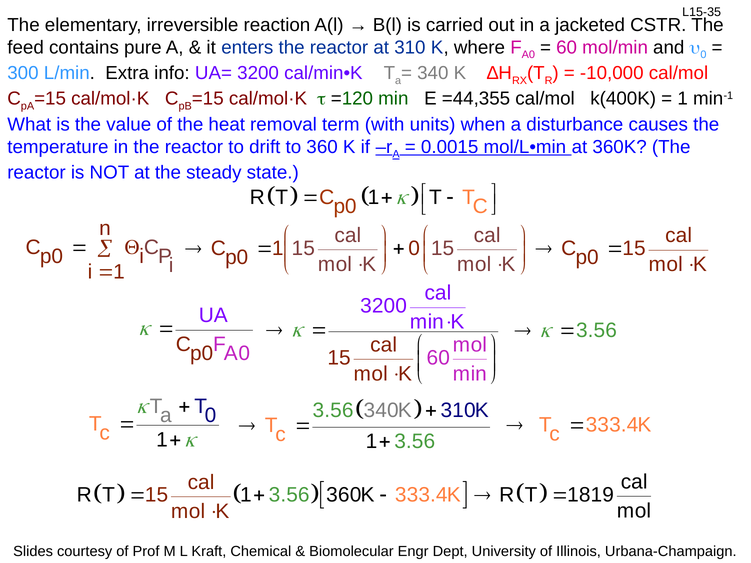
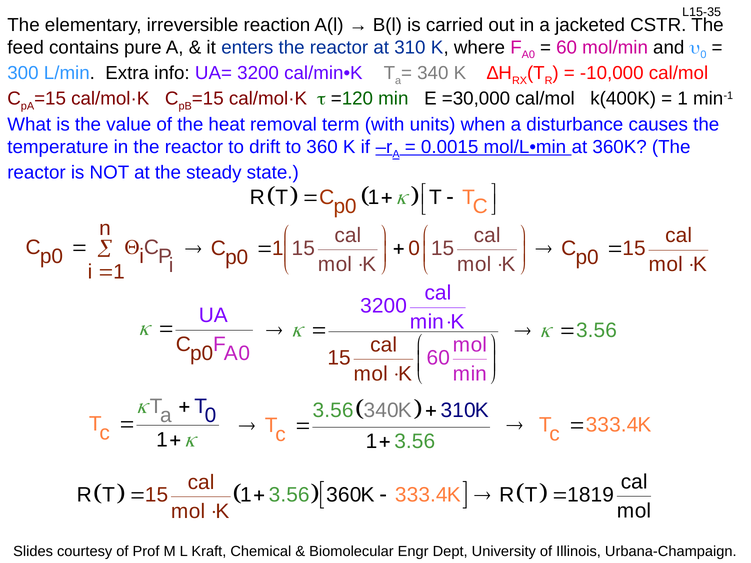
=44,355: =44,355 -> =30,000
